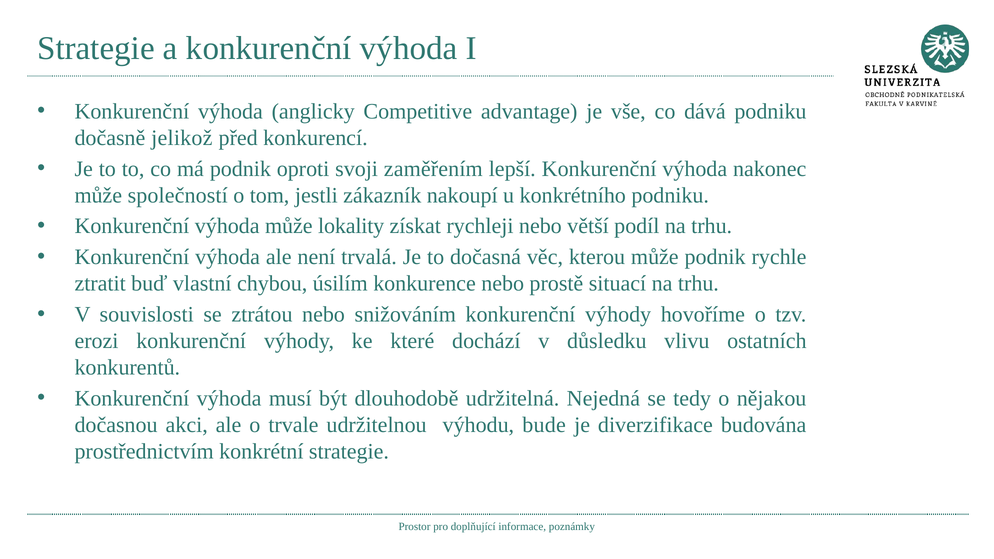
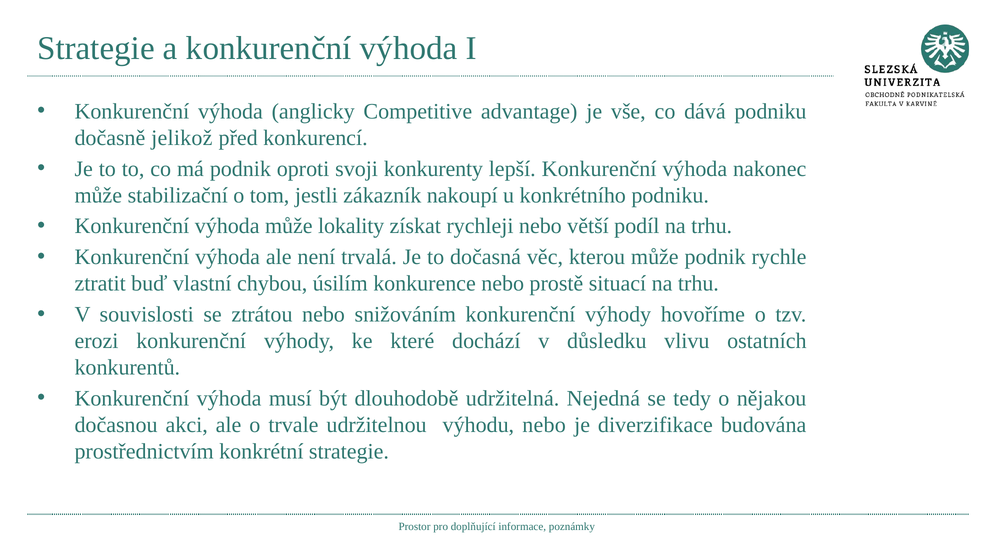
zaměřením: zaměřením -> konkurenty
společností: společností -> stabilizační
výhodu bude: bude -> nebo
